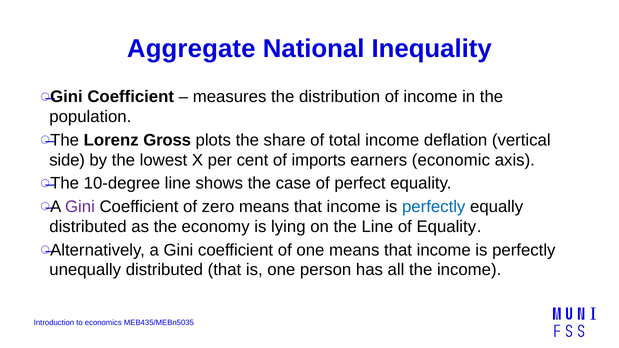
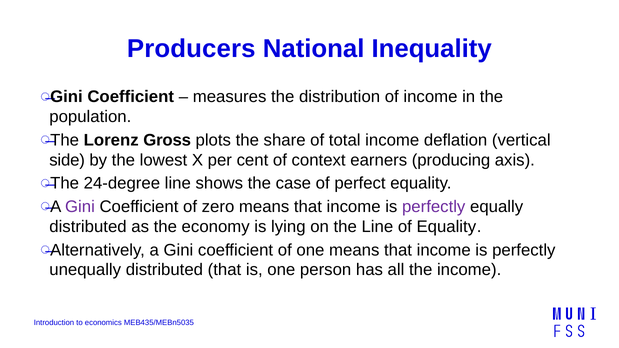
Aggregate: Aggregate -> Producers
imports: imports -> context
economic: economic -> producing
10-degree: 10-degree -> 24-degree
perfectly at (434, 207) colour: blue -> purple
